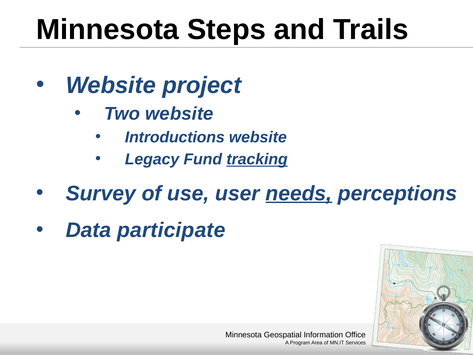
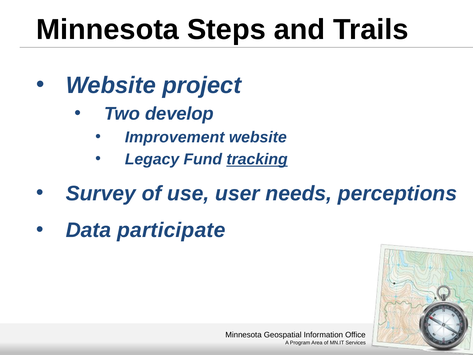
Two website: website -> develop
Introductions: Introductions -> Improvement
needs underline: present -> none
